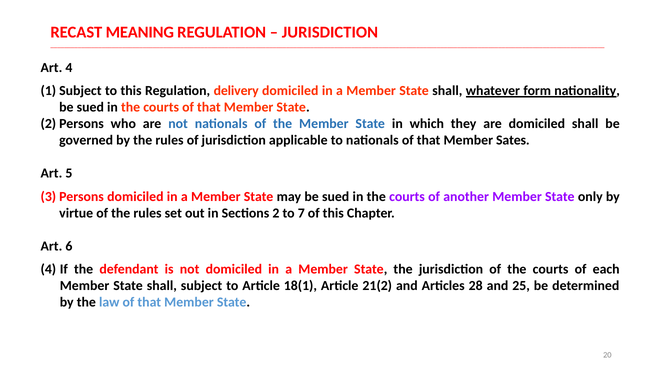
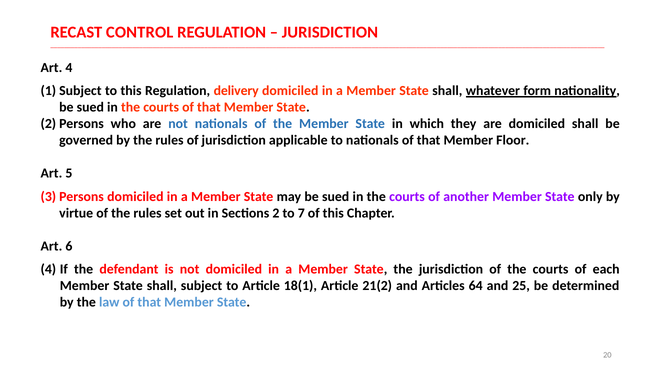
MEANING: MEANING -> CONTROL
Sates: Sates -> Floor
28: 28 -> 64
